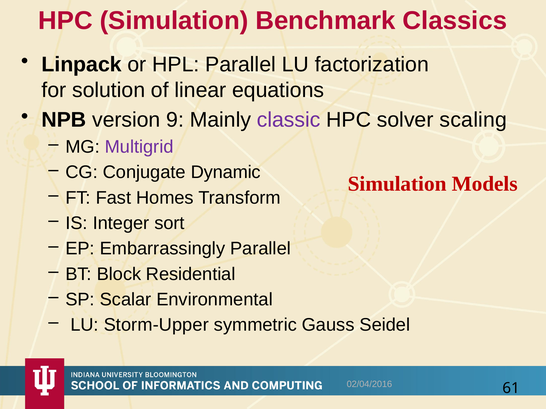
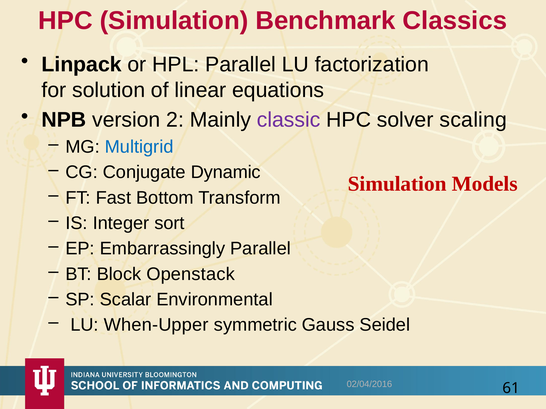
9: 9 -> 2
Multigrid colour: purple -> blue
Homes: Homes -> Bottom
Residential: Residential -> Openstack
Storm-Upper: Storm-Upper -> When-Upper
